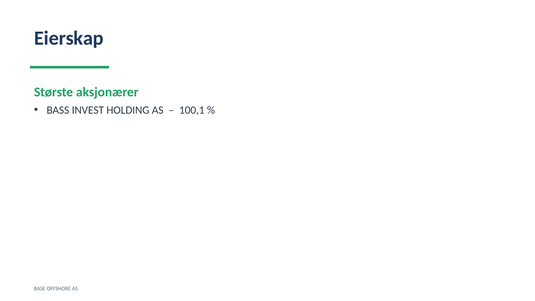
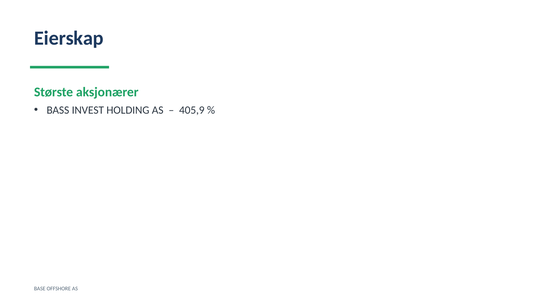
100,1: 100,1 -> 405,9
